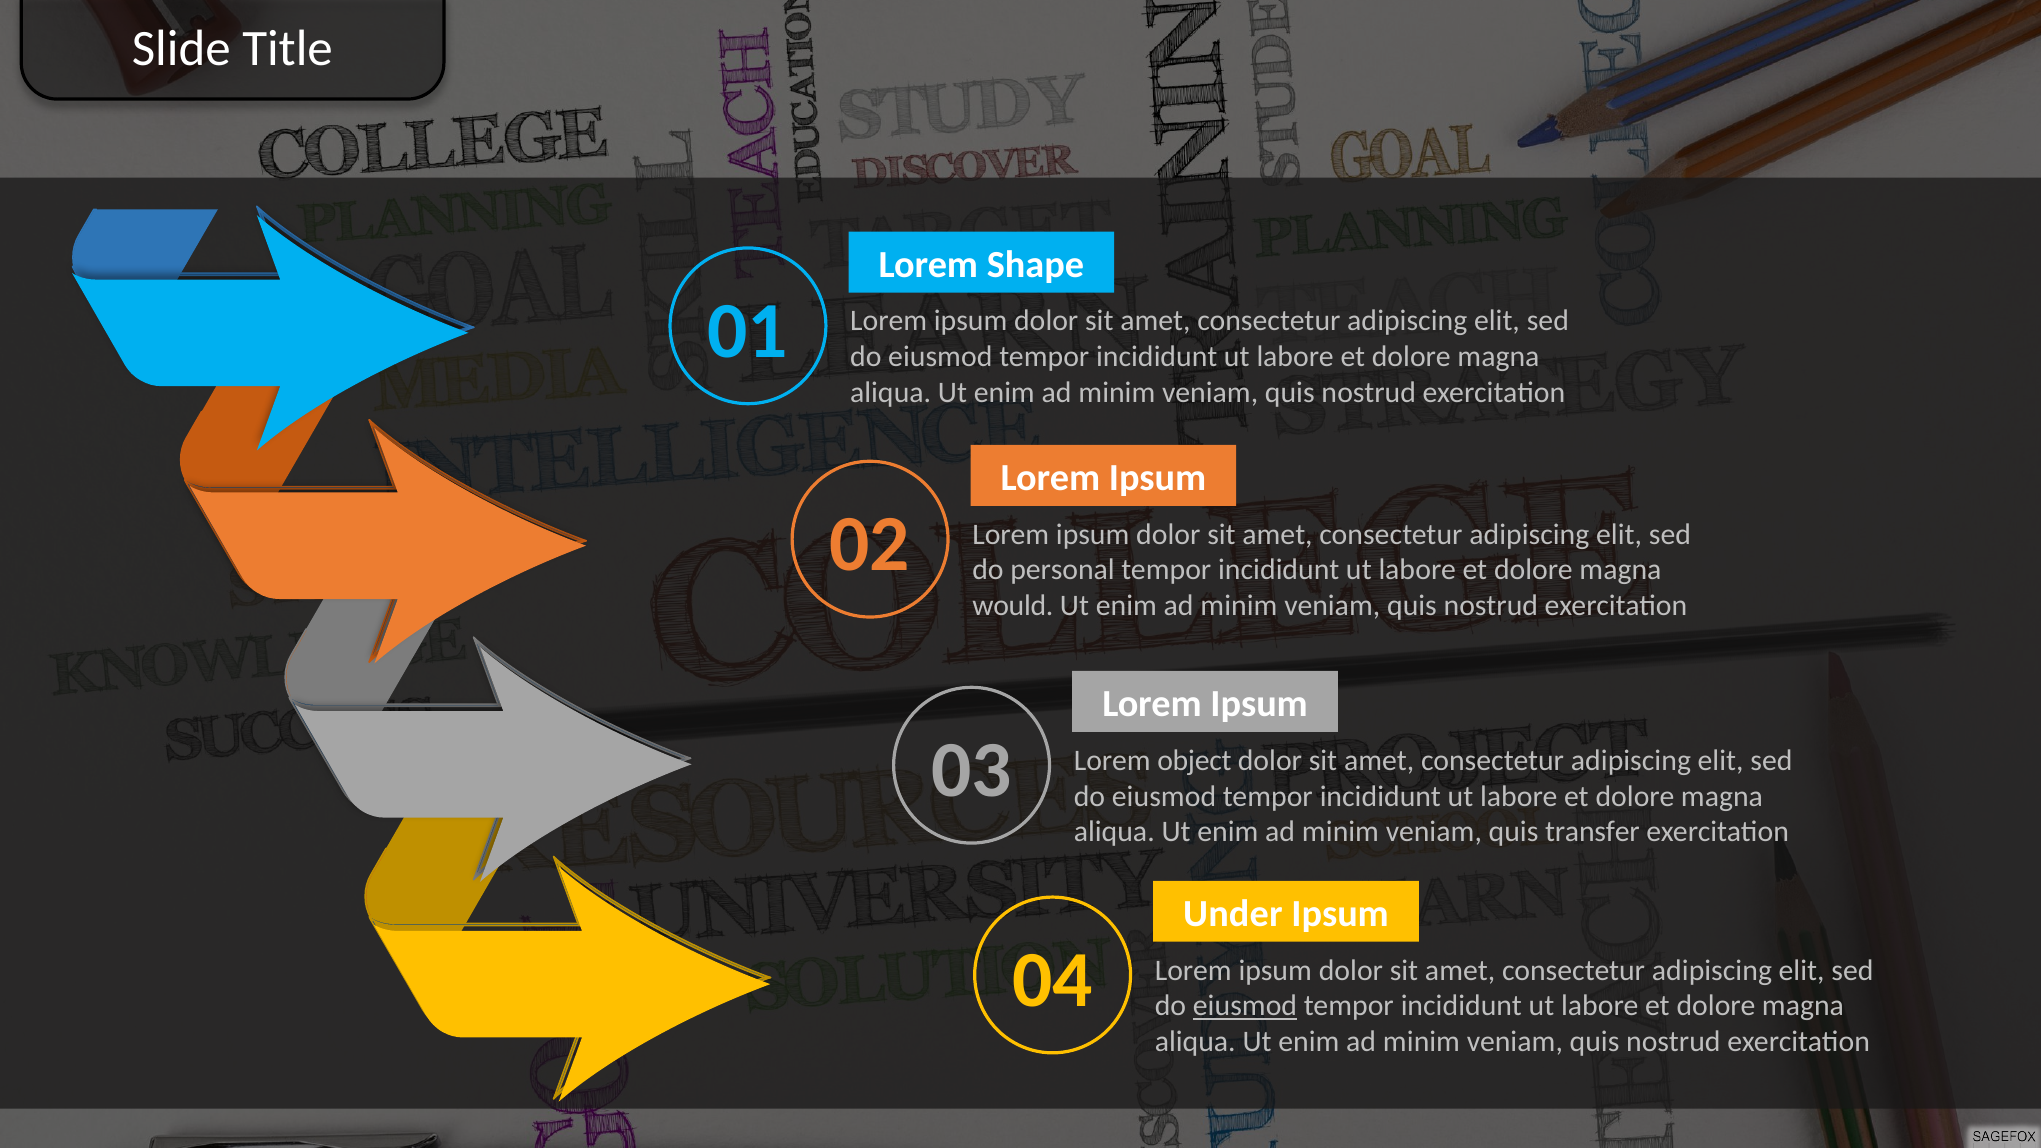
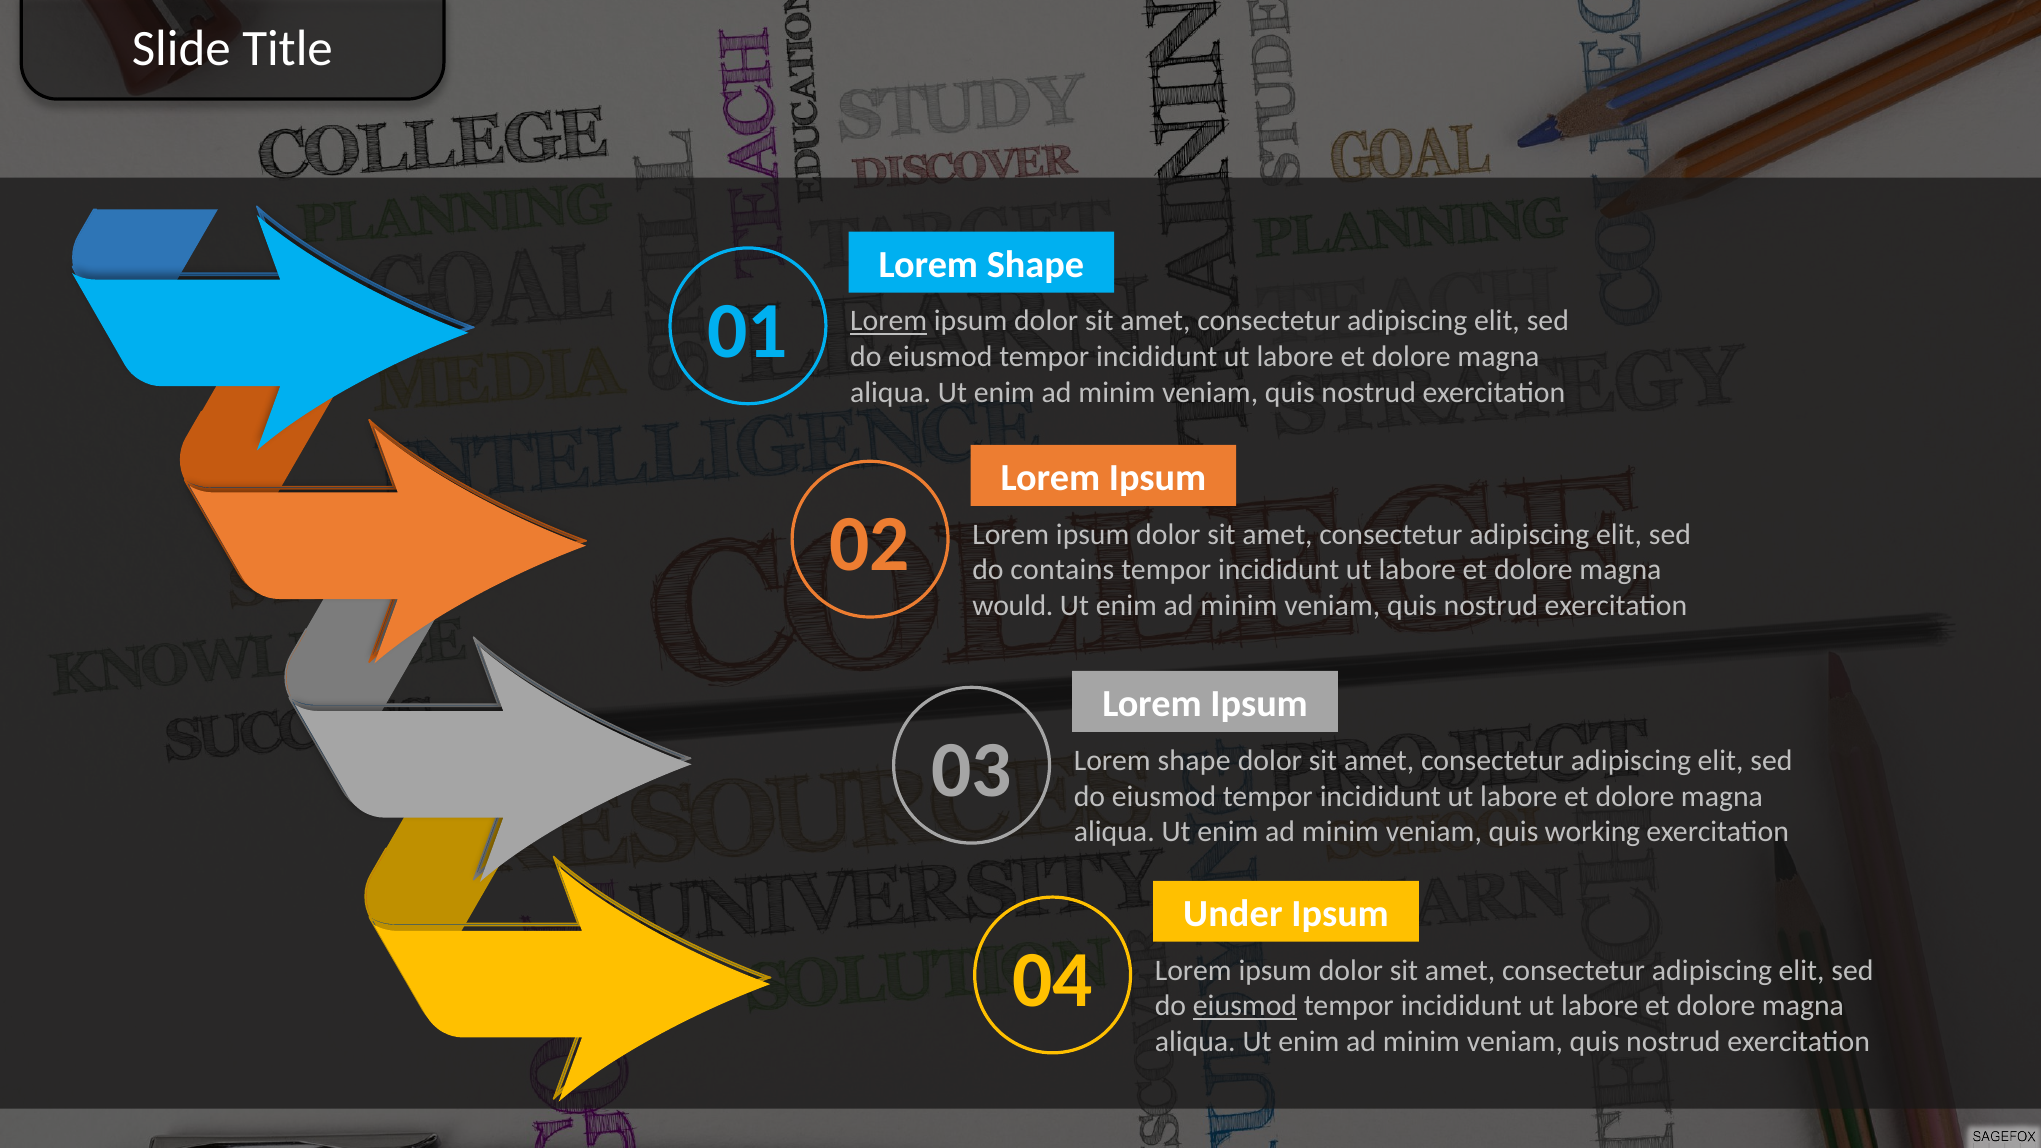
Lorem at (889, 321) underline: none -> present
personal: personal -> contains
03 Lorem object: object -> shape
transfer: transfer -> working
